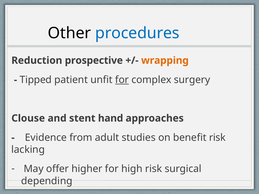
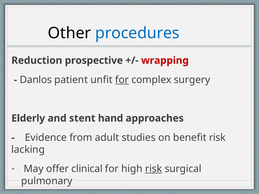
wrapping colour: orange -> red
Tipped: Tipped -> Danlos
Clouse: Clouse -> Elderly
higher: higher -> clinical
risk at (154, 169) underline: none -> present
depending: depending -> pulmonary
